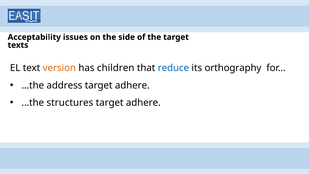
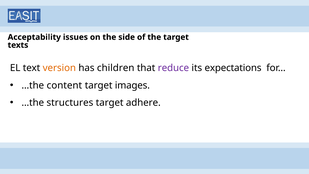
reduce colour: blue -> purple
orthography: orthography -> expectations
address: address -> content
adhere at (132, 85): adhere -> images
